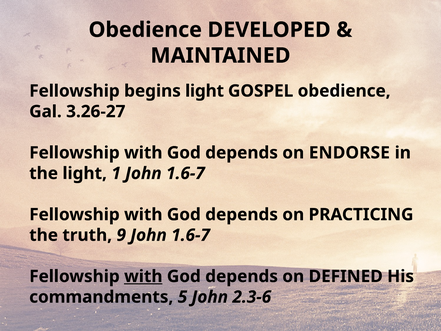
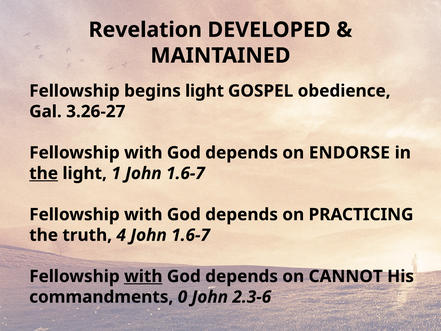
Obedience at (145, 30): Obedience -> Revelation
the at (44, 173) underline: none -> present
9: 9 -> 4
DEFINED: DEFINED -> CANNOT
5: 5 -> 0
